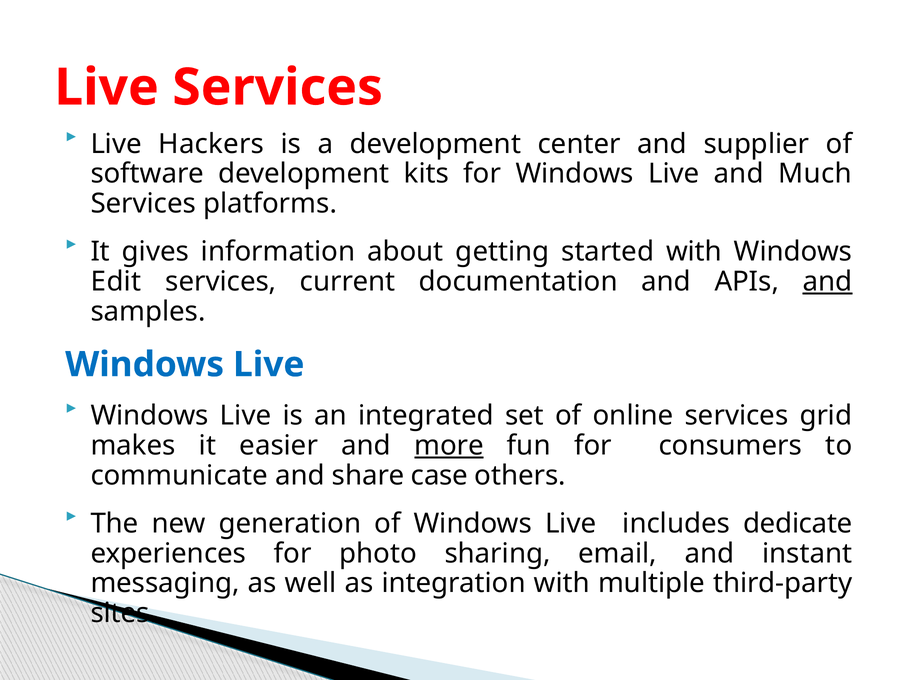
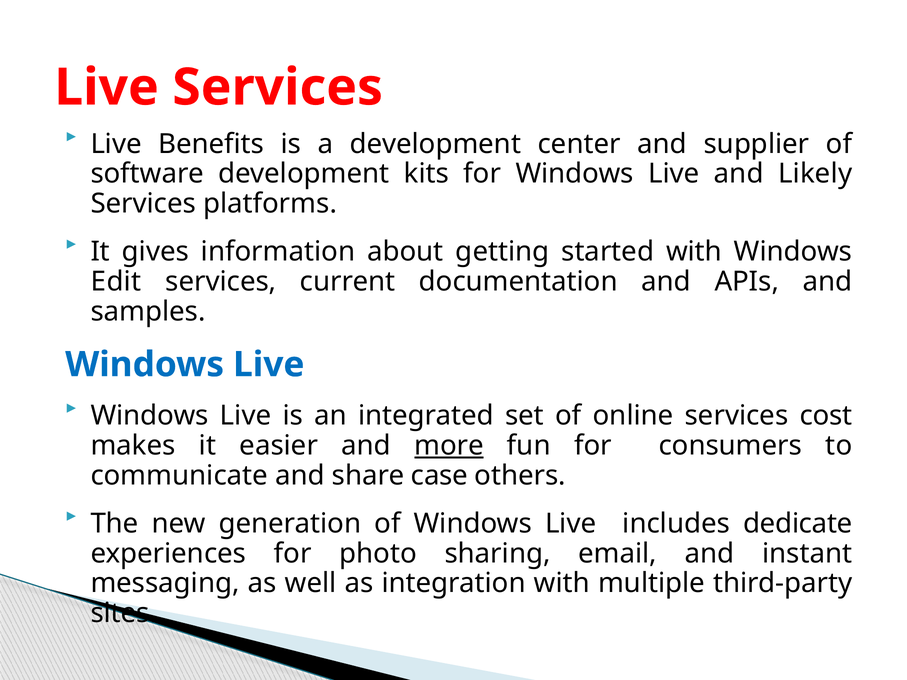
Hackers: Hackers -> Benefits
Much: Much -> Likely
and at (828, 282) underline: present -> none
grid: grid -> cost
